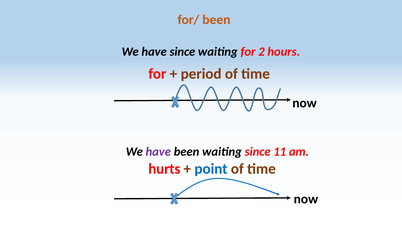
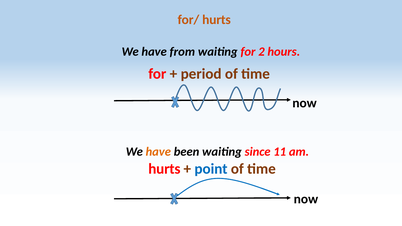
for/ been: been -> hurts
have since: since -> from
have at (158, 152) colour: purple -> orange
